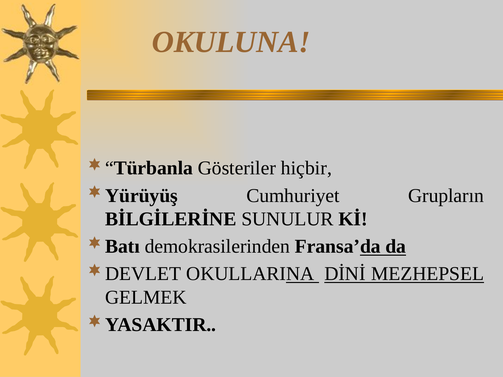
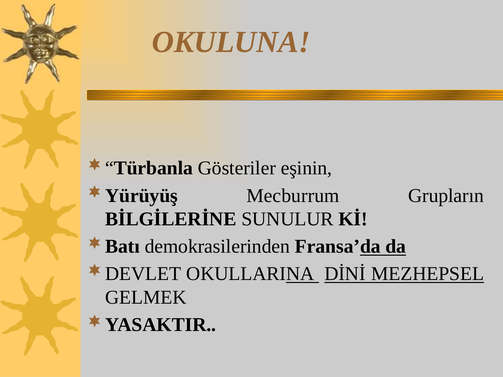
hiçbir: hiçbir -> eşinin
Cumhuriyet: Cumhuriyet -> Mecburrum
